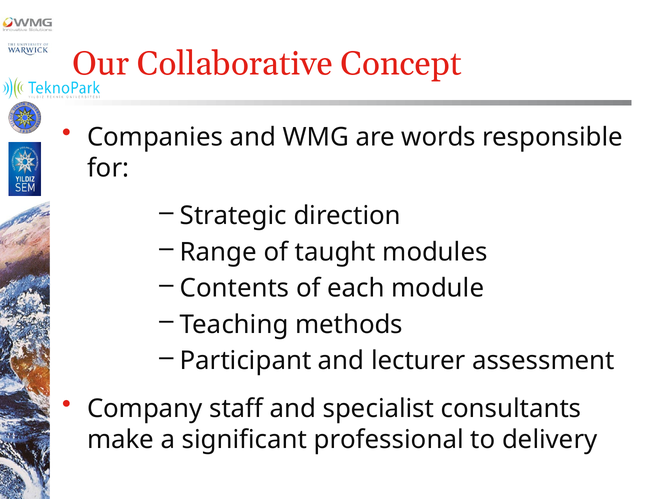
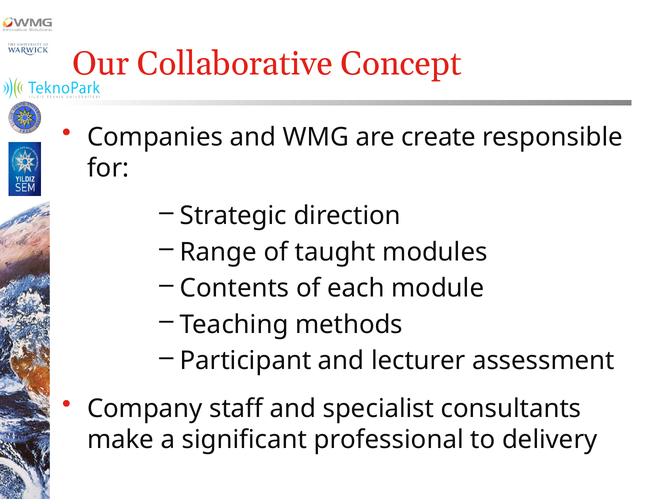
words: words -> create
